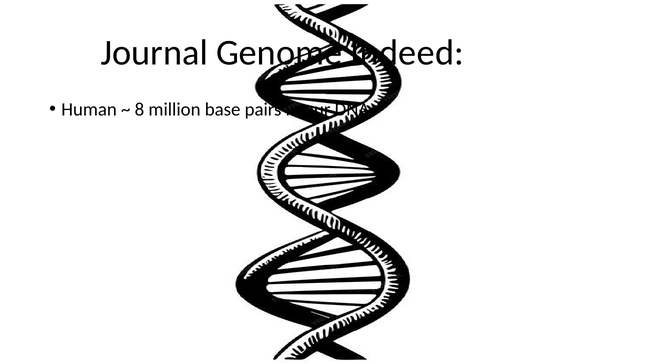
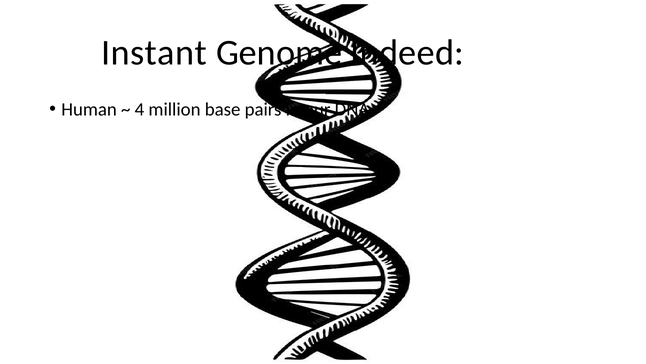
Journal: Journal -> Instant
8: 8 -> 4
